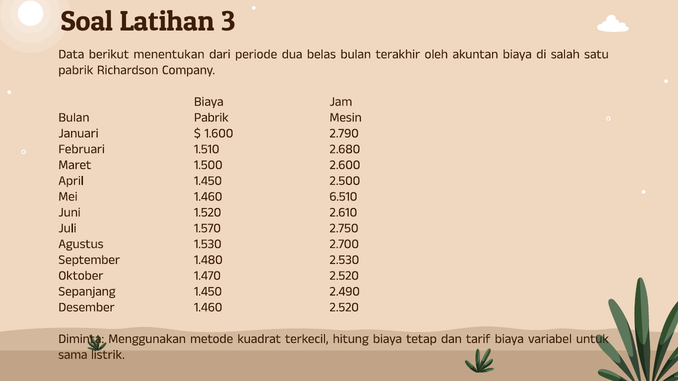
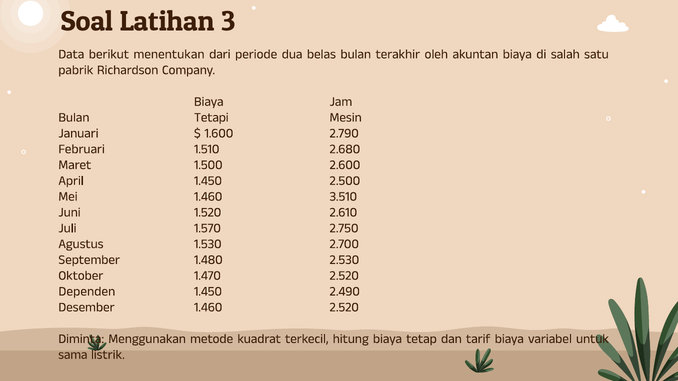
Bulan Pabrik: Pabrik -> Tetapi
6.510: 6.510 -> 3.510
Sepanjang: Sepanjang -> Dependen
